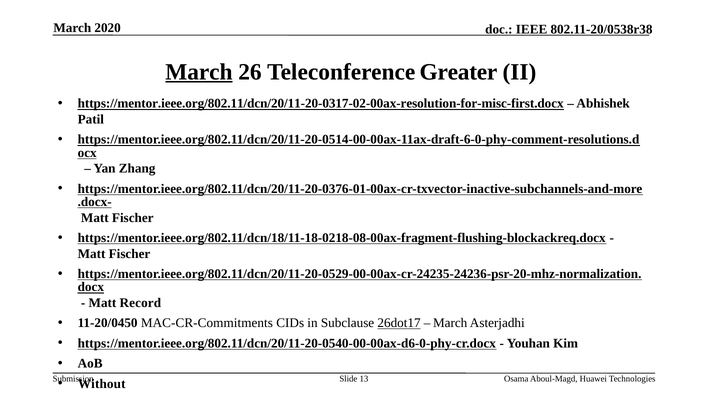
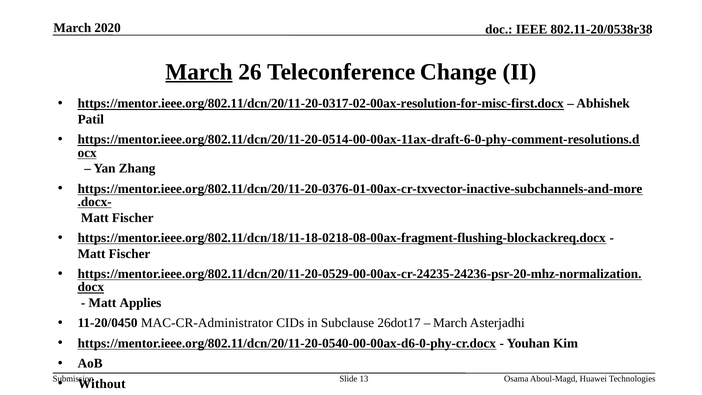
Greater: Greater -> Change
Record: Record -> Applies
MAC-CR-Commitments: MAC-CR-Commitments -> MAC-CR-Administrator
26dot17 underline: present -> none
